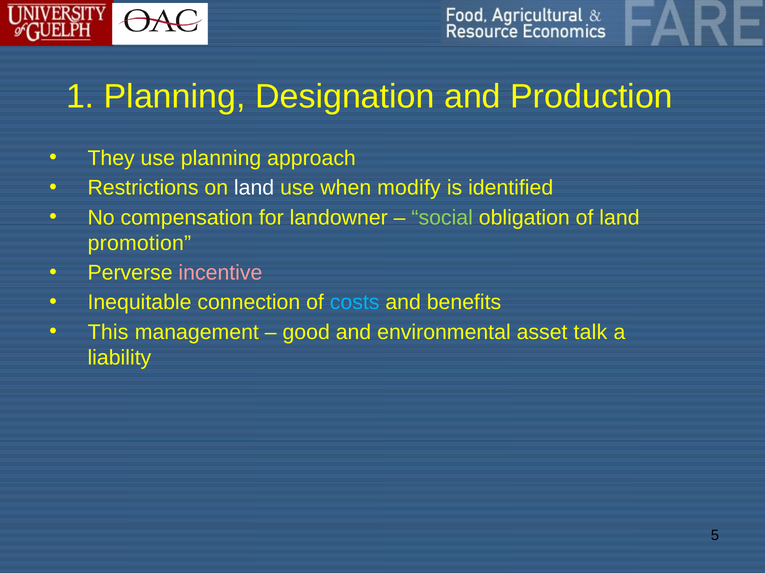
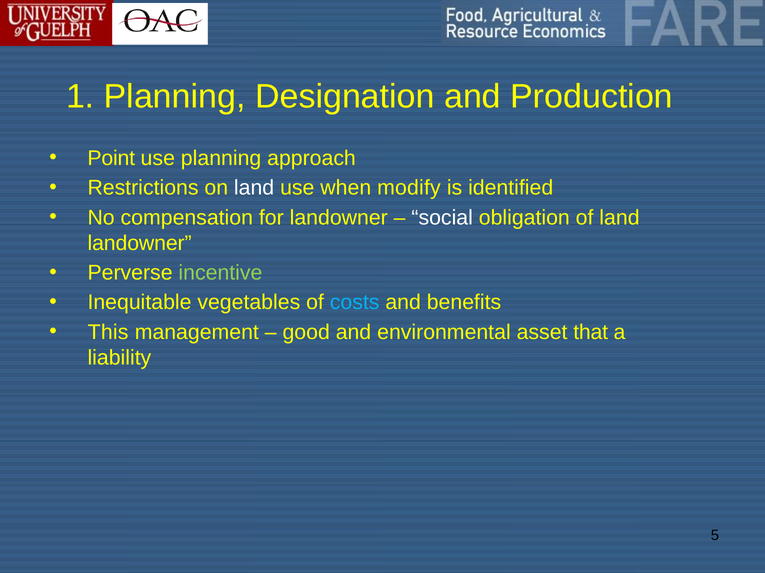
They: They -> Point
social colour: light green -> white
promotion at (139, 243): promotion -> landowner
incentive colour: pink -> light green
connection: connection -> vegetables
talk: talk -> that
